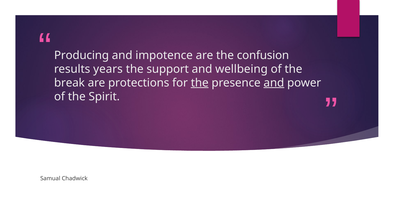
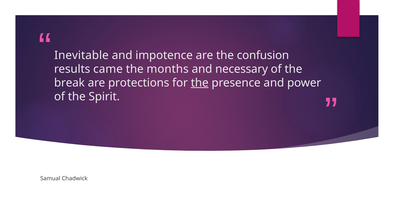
Producing: Producing -> Inevitable
years: years -> came
support: support -> months
wellbeing: wellbeing -> necessary
and at (274, 83) underline: present -> none
